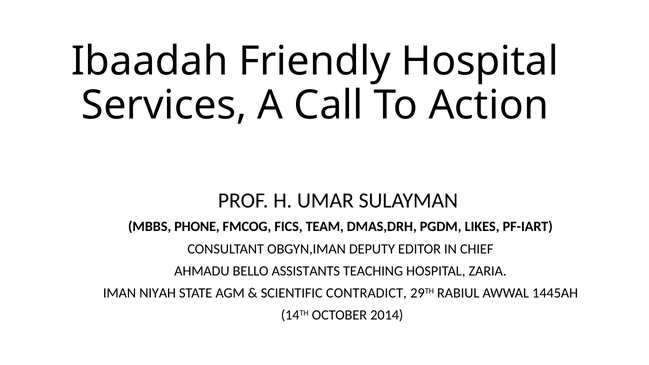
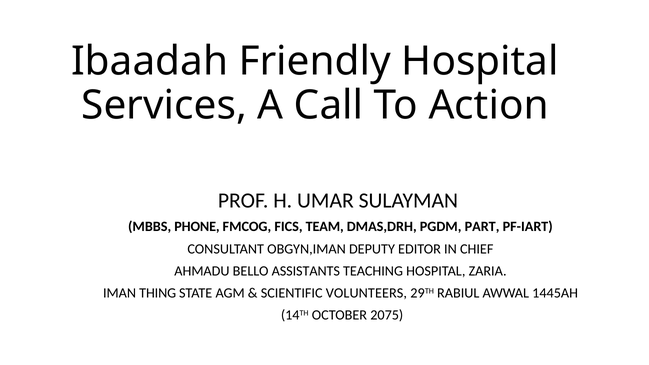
LIKES: LIKES -> PART
NIYAH: NIYAH -> THING
CONTRADICT: CONTRADICT -> VOLUNTEERS
2014: 2014 -> 2075
